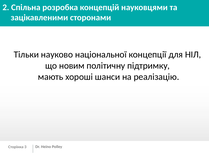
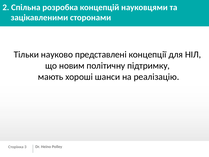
національної: національної -> представлені
